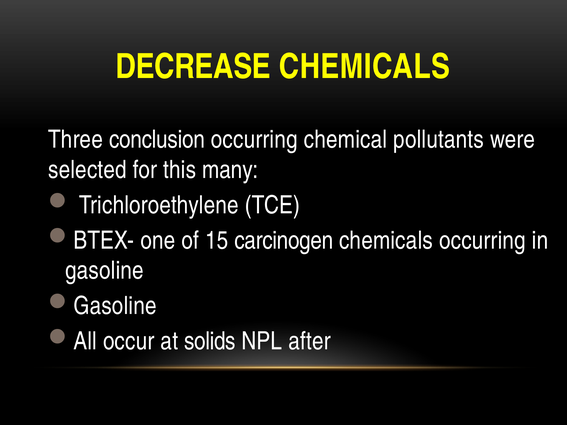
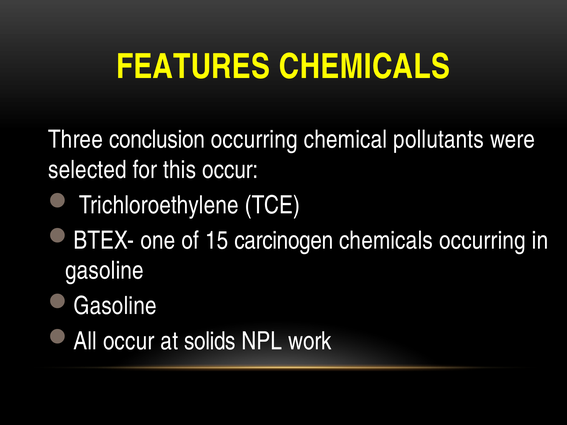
DECREASE: DECREASE -> FEATURES
this many: many -> occur
after: after -> work
